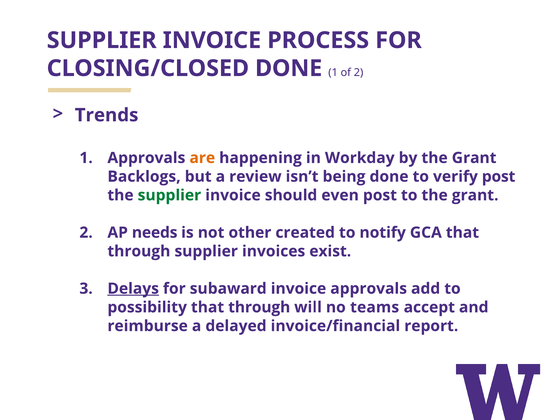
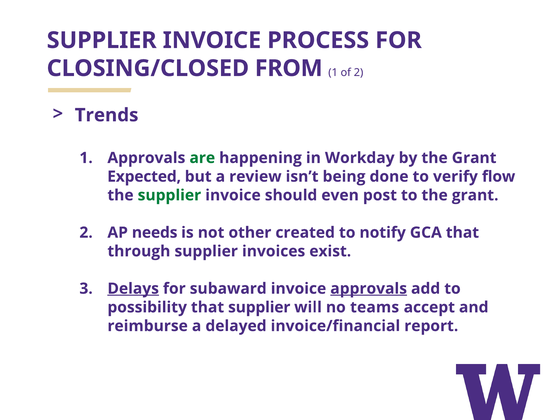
CLOSING/CLOSED DONE: DONE -> FROM
are colour: orange -> green
Backlogs: Backlogs -> Expected
verify post: post -> flow
approvals at (369, 289) underline: none -> present
possibility that through: through -> supplier
